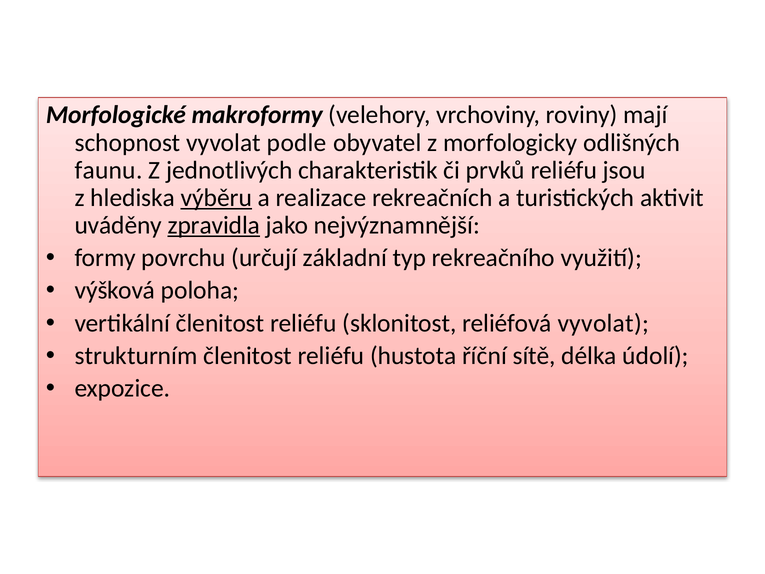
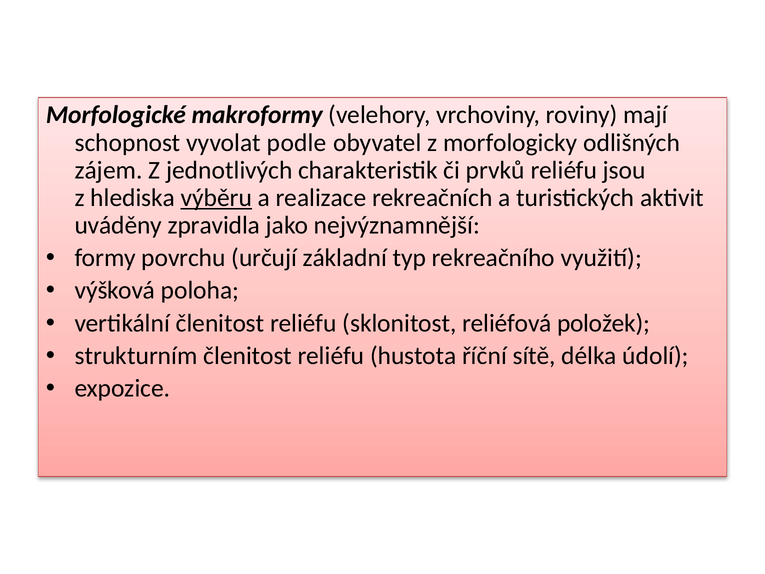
faunu: faunu -> zájem
zpravidla underline: present -> none
reliéfová vyvolat: vyvolat -> položek
